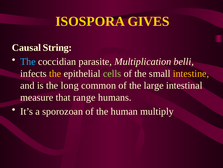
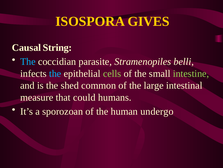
Multiplication: Multiplication -> Stramenopiles
the at (55, 73) colour: yellow -> light blue
intestine colour: yellow -> light green
long: long -> shed
range: range -> could
multiply: multiply -> undergo
